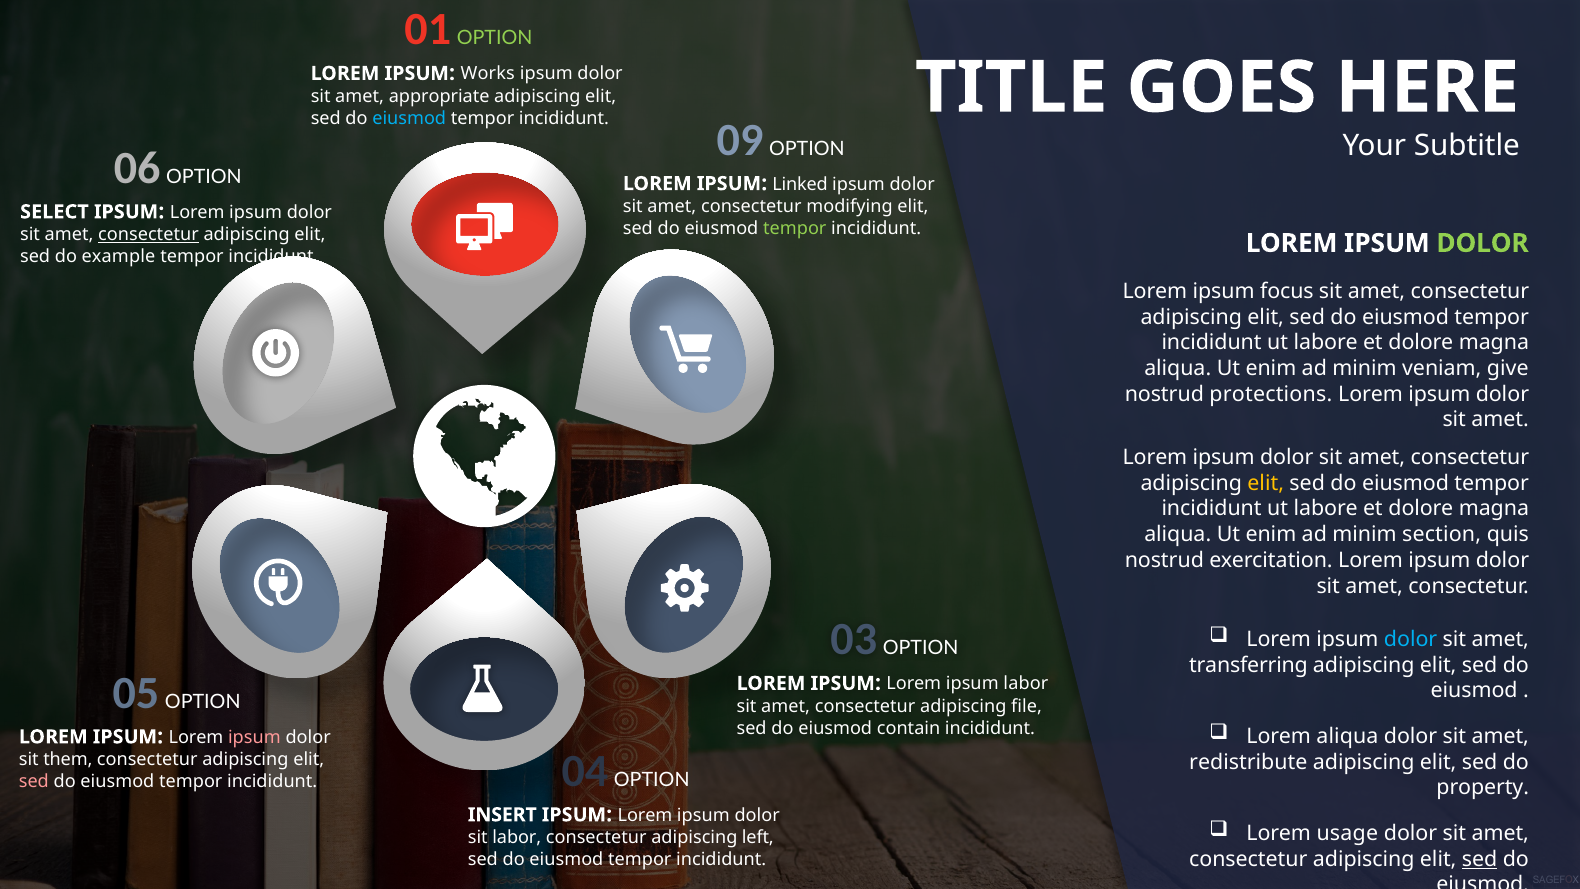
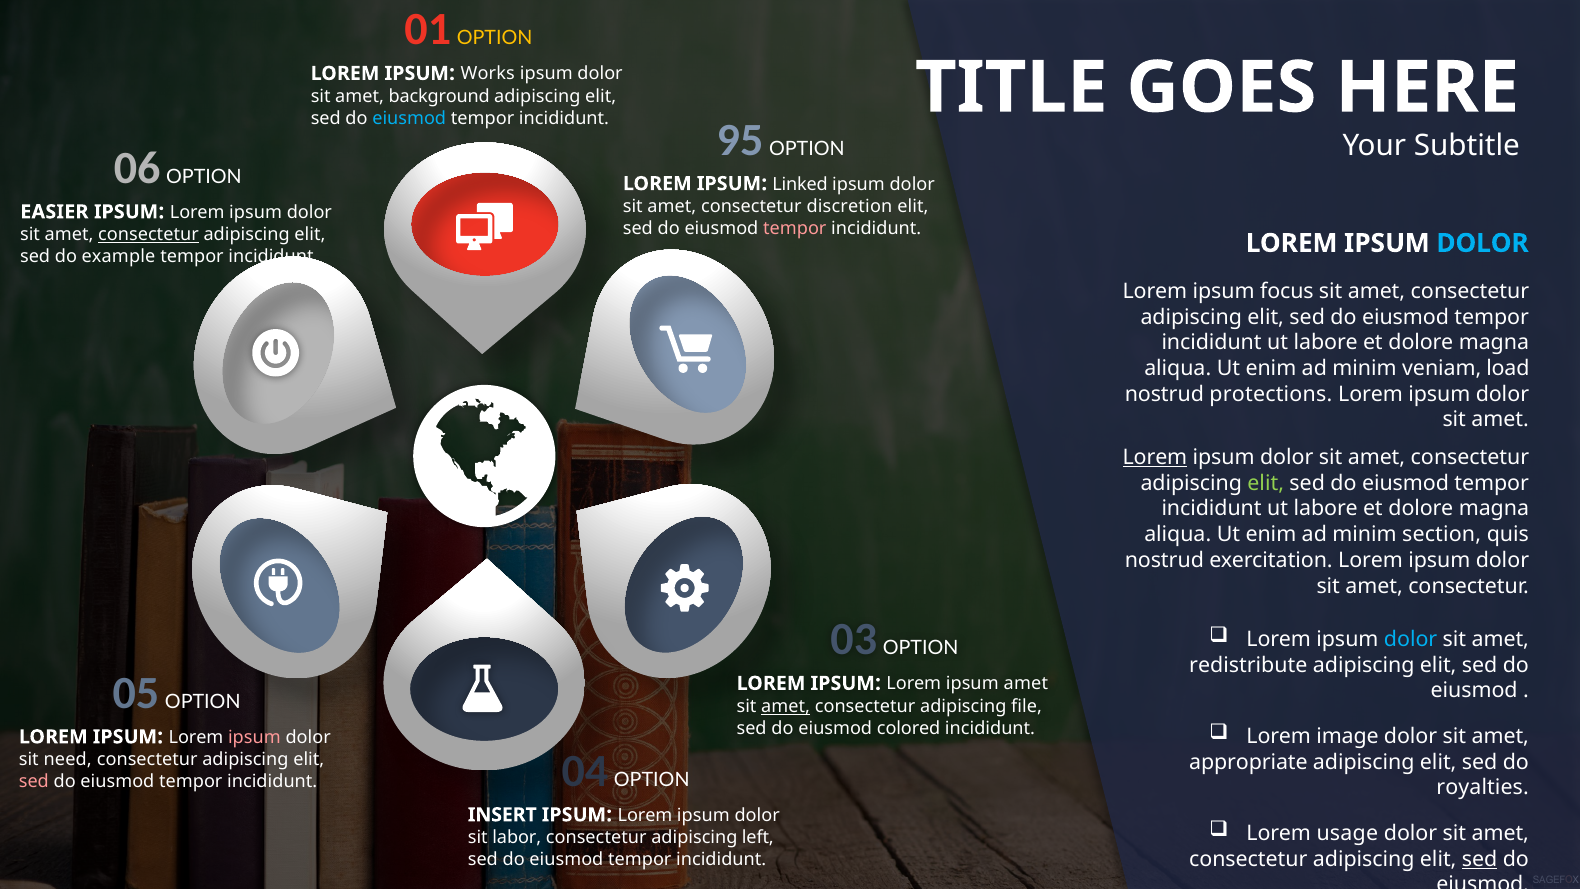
OPTION at (495, 38) colour: light green -> yellow
appropriate: appropriate -> background
09: 09 -> 95
modifying: modifying -> discretion
SELECT: SELECT -> EASIER
tempor at (795, 228) colour: light green -> pink
DOLOR at (1483, 243) colour: light green -> light blue
give: give -> load
Lorem at (1155, 457) underline: none -> present
elit at (1266, 483) colour: yellow -> light green
transferring: transferring -> redistribute
ipsum labor: labor -> amet
amet at (786, 706) underline: none -> present
contain: contain -> colored
Lorem aliqua: aliqua -> image
them: them -> need
redistribute: redistribute -> appropriate
property: property -> royalties
